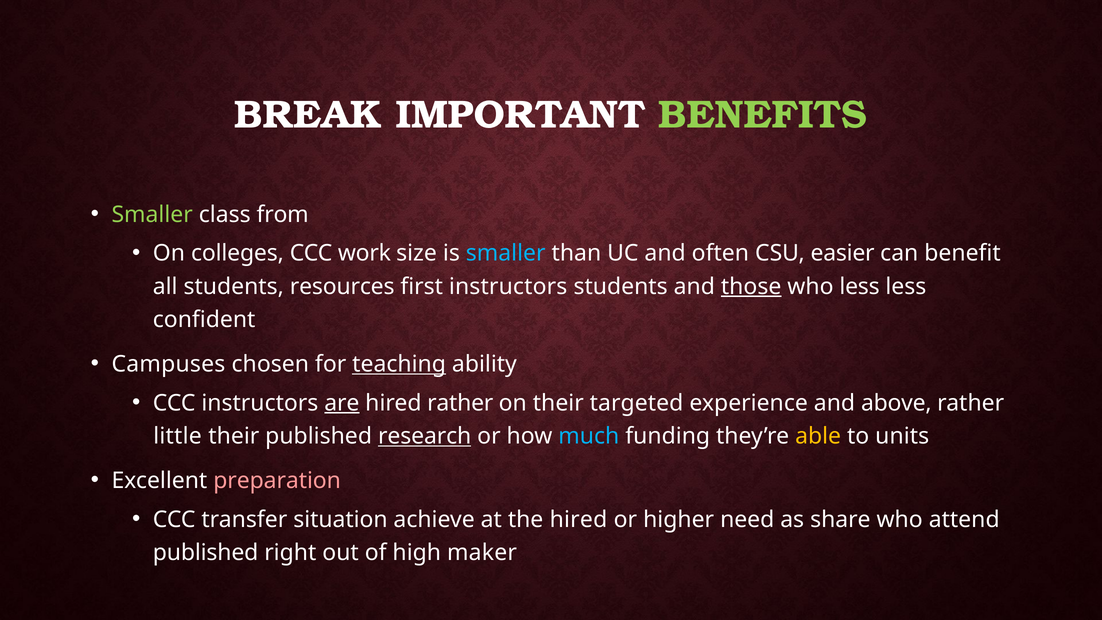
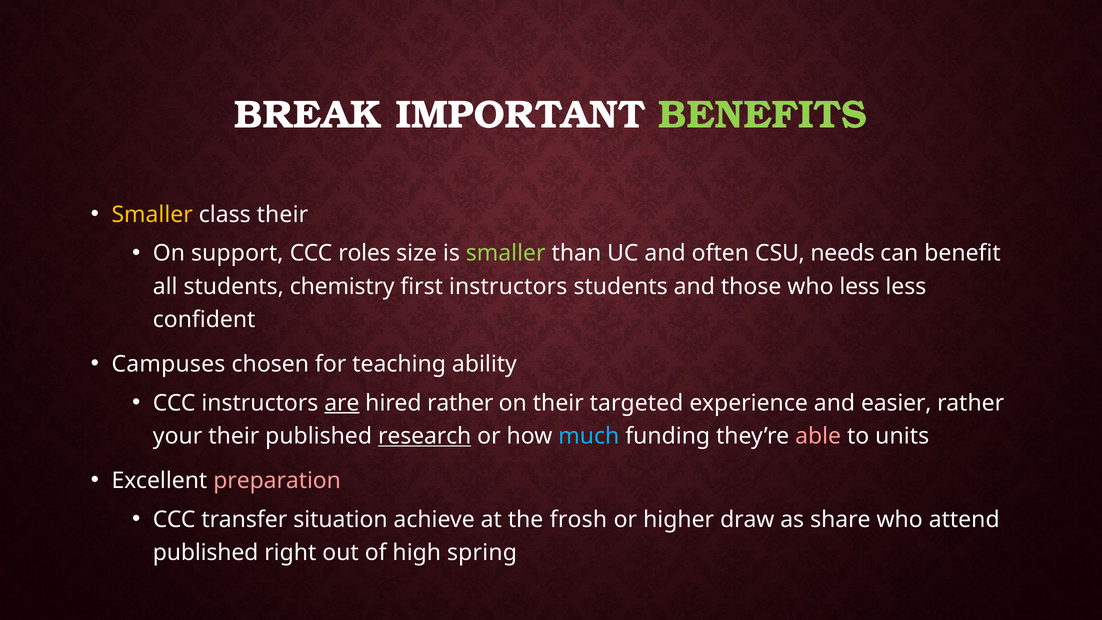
Smaller at (152, 214) colour: light green -> yellow
class from: from -> their
colleges: colleges -> support
work: work -> roles
smaller at (506, 253) colour: light blue -> light green
easier: easier -> needs
resources: resources -> chemistry
those underline: present -> none
teaching underline: present -> none
above: above -> easier
little: little -> your
able colour: yellow -> pink
the hired: hired -> frosh
need: need -> draw
maker: maker -> spring
